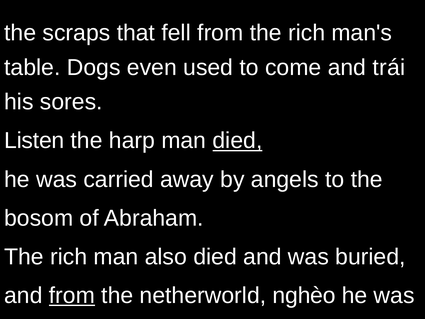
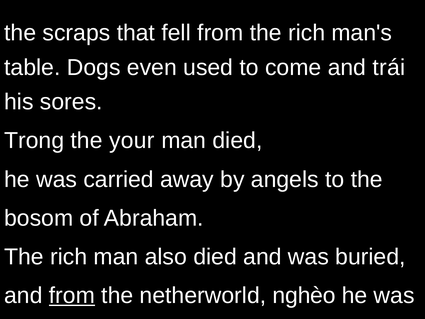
Listen: Listen -> Trong
harp: harp -> your
died at (237, 141) underline: present -> none
